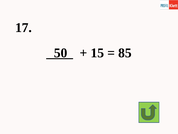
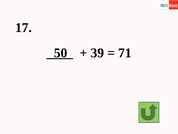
15: 15 -> 39
85: 85 -> 71
